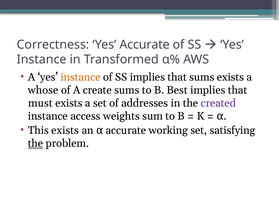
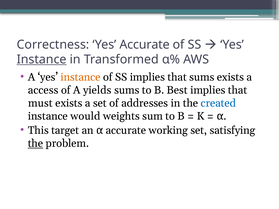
Instance at (42, 59) underline: none -> present
whose: whose -> access
create: create -> yields
created colour: purple -> blue
access: access -> would
This exists: exists -> target
